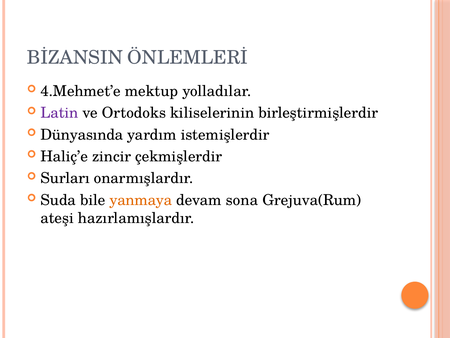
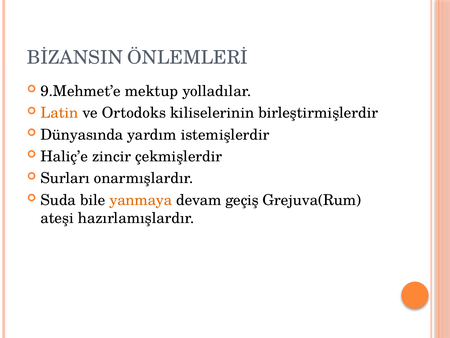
4.Mehmet’e: 4.Mehmet’e -> 9.Mehmet’e
Latin colour: purple -> orange
sona: sona -> geçiş
